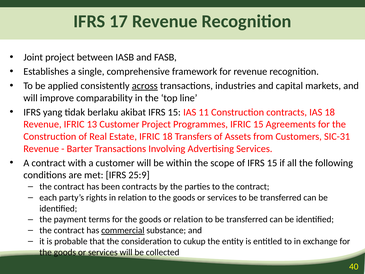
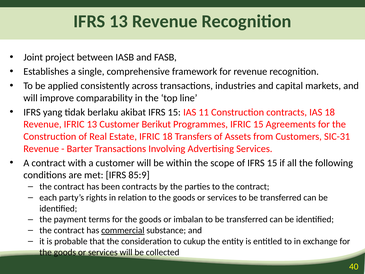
IFRS 17: 17 -> 13
across underline: present -> none
Customer Project: Project -> Berikut
25:9: 25:9 -> 85:9
or relation: relation -> imbalan
